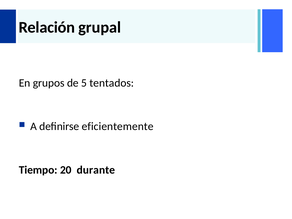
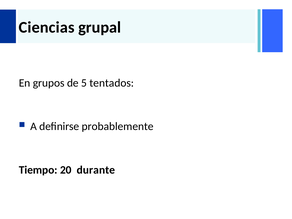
Relación: Relación -> Ciencias
eficientemente: eficientemente -> probablemente
